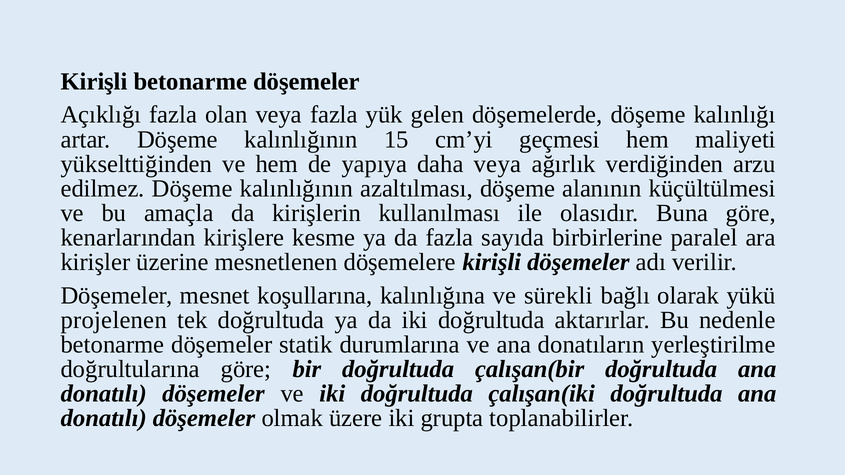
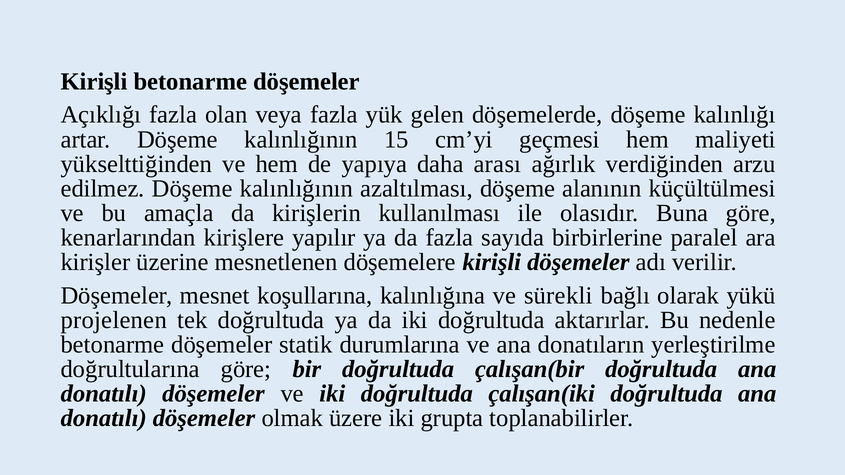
daha veya: veya -> arası
kesme: kesme -> yapılır
